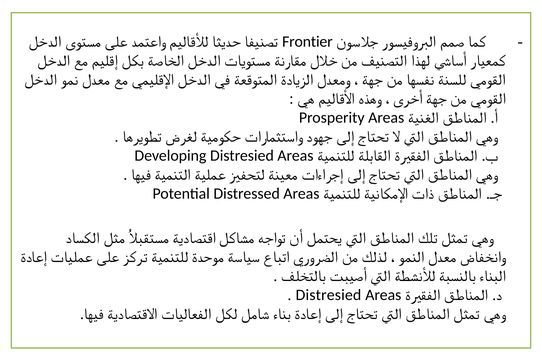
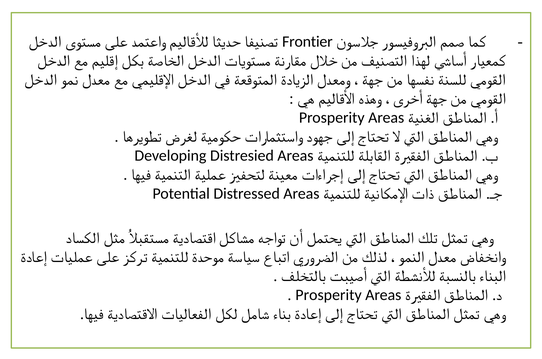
Distresied at (328, 295): Distresied -> Prosperity
